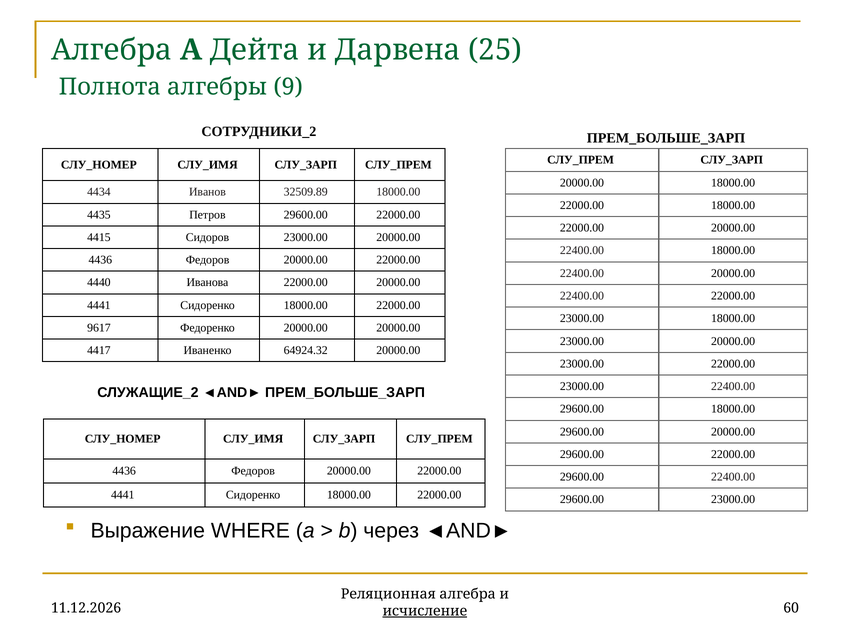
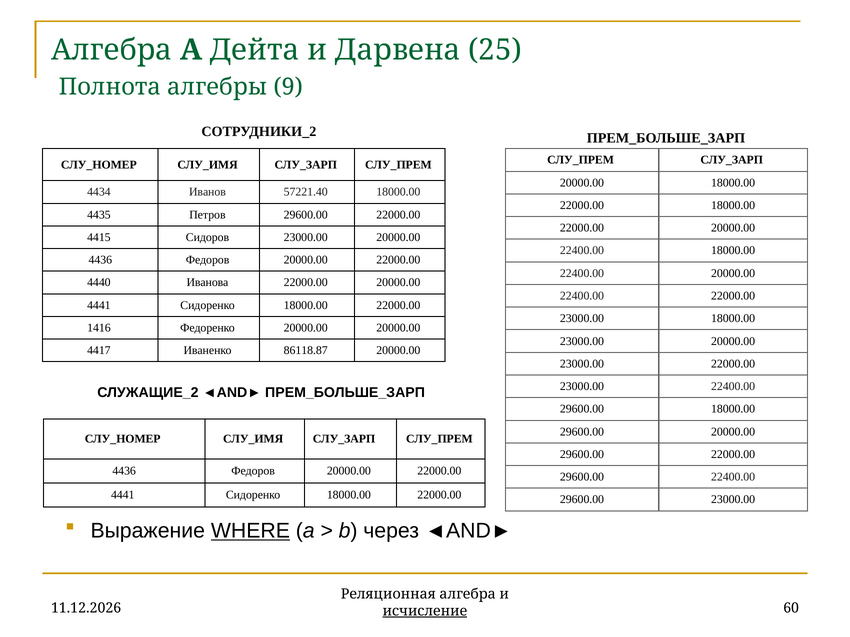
32509.89: 32509.89 -> 57221.40
9617: 9617 -> 1416
64924.32: 64924.32 -> 86118.87
WHERE underline: none -> present
